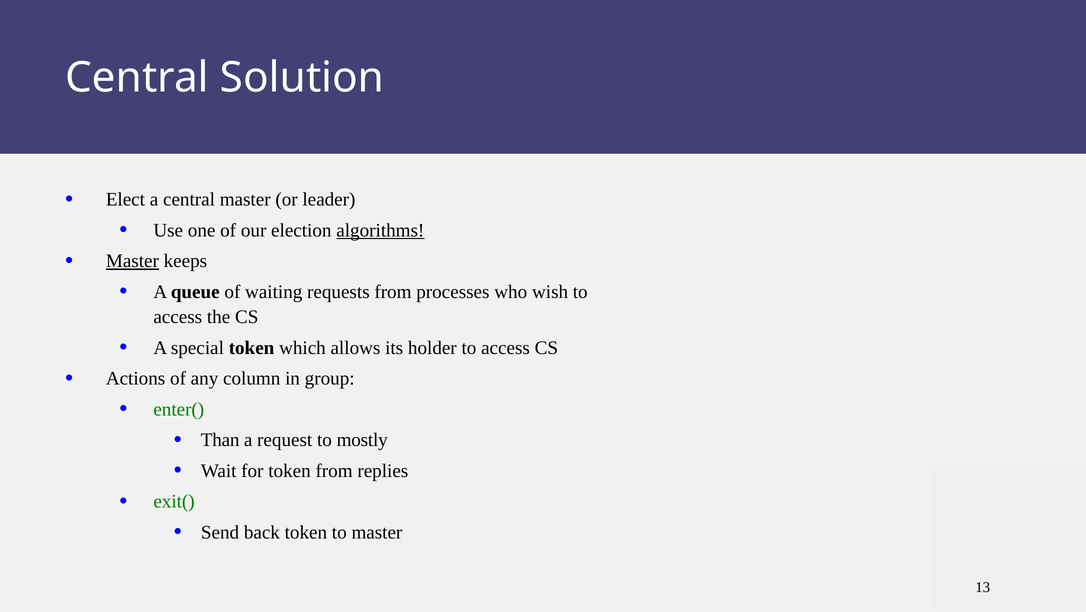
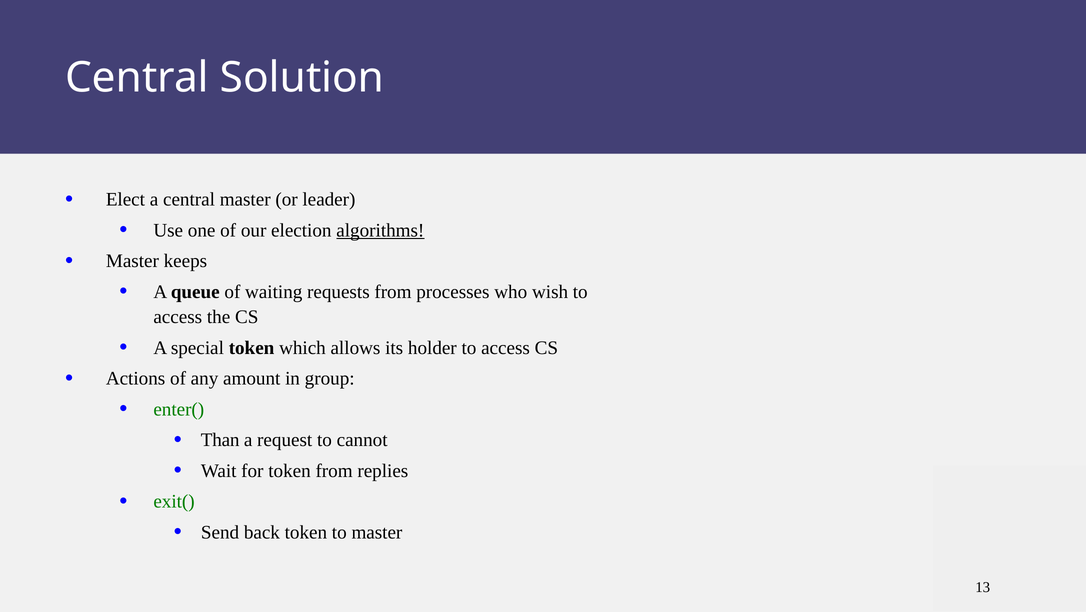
Master at (132, 261) underline: present -> none
column: column -> amount
mostly: mostly -> cannot
